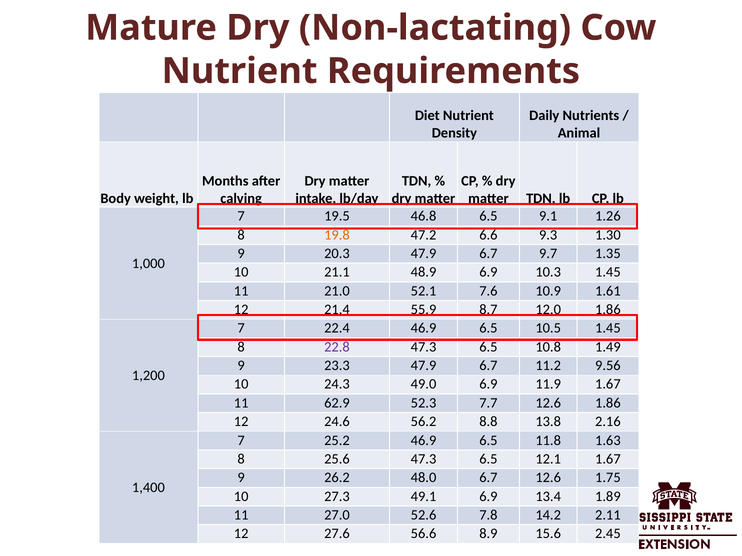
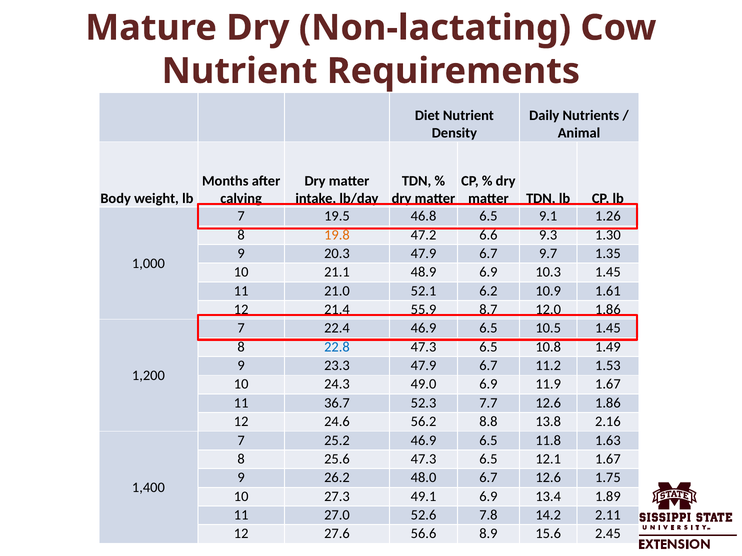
7.6: 7.6 -> 6.2
22.8 colour: purple -> blue
9.56: 9.56 -> 1.53
62.9: 62.9 -> 36.7
